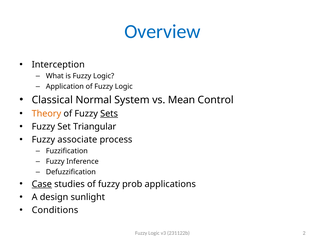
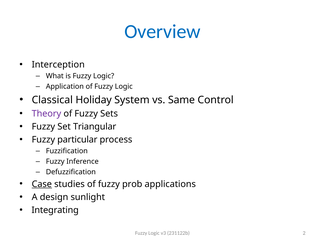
Normal: Normal -> Holiday
Mean: Mean -> Same
Theory colour: orange -> purple
Sets underline: present -> none
associate: associate -> particular
Conditions: Conditions -> Integrating
